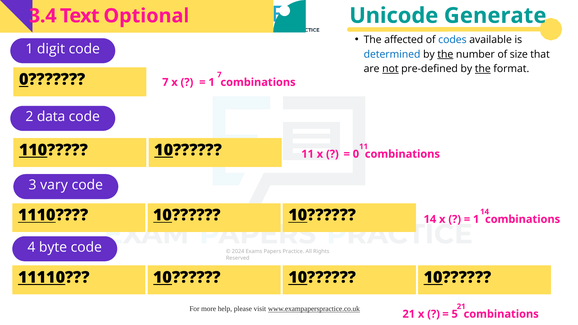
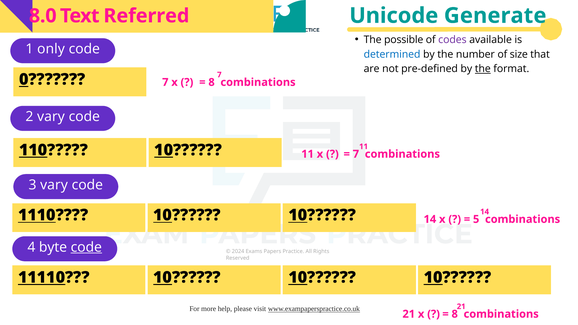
3.4: 3.4 -> 8.0
Optional: Optional -> Referred
affected: affected -> possible
codes colour: blue -> purple
digit: digit -> only
the at (445, 54) underline: present -> none
not underline: present -> none
1 at (212, 82): 1 -> 8
2 data: data -> vary
0 at (356, 154): 0 -> 7
1 at (476, 219): 1 -> 5
code at (86, 247) underline: none -> present
5 at (455, 314): 5 -> 8
